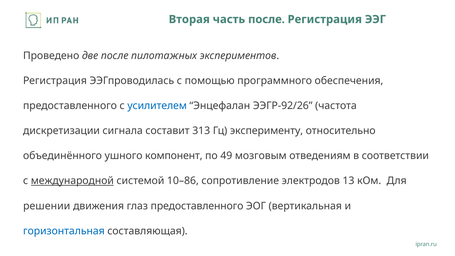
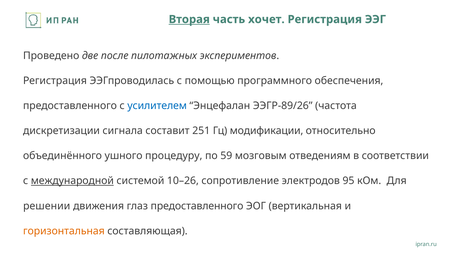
Вторая underline: none -> present
часть после: после -> хочет
ЭЭГР-92/26: ЭЭГР-92/26 -> ЭЭГР-89/26
313: 313 -> 251
эксперименту: эксперименту -> модификации
компонент: компонент -> процедуру
49: 49 -> 59
10–86: 10–86 -> 10–26
13: 13 -> 95
горизонтальная colour: blue -> orange
